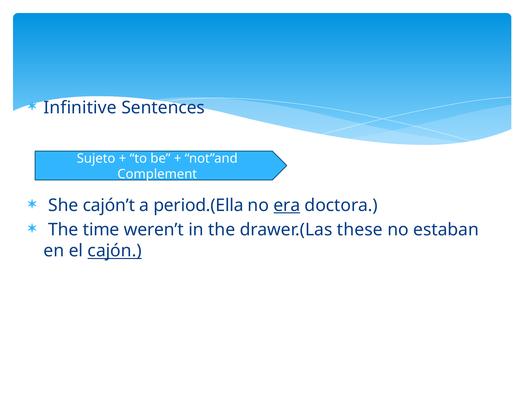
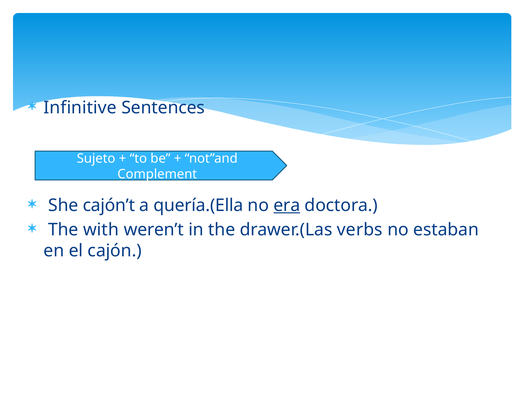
period.(Ella: period.(Ella -> quería.(Ella
time: time -> with
these: these -> verbs
cajón underline: present -> none
